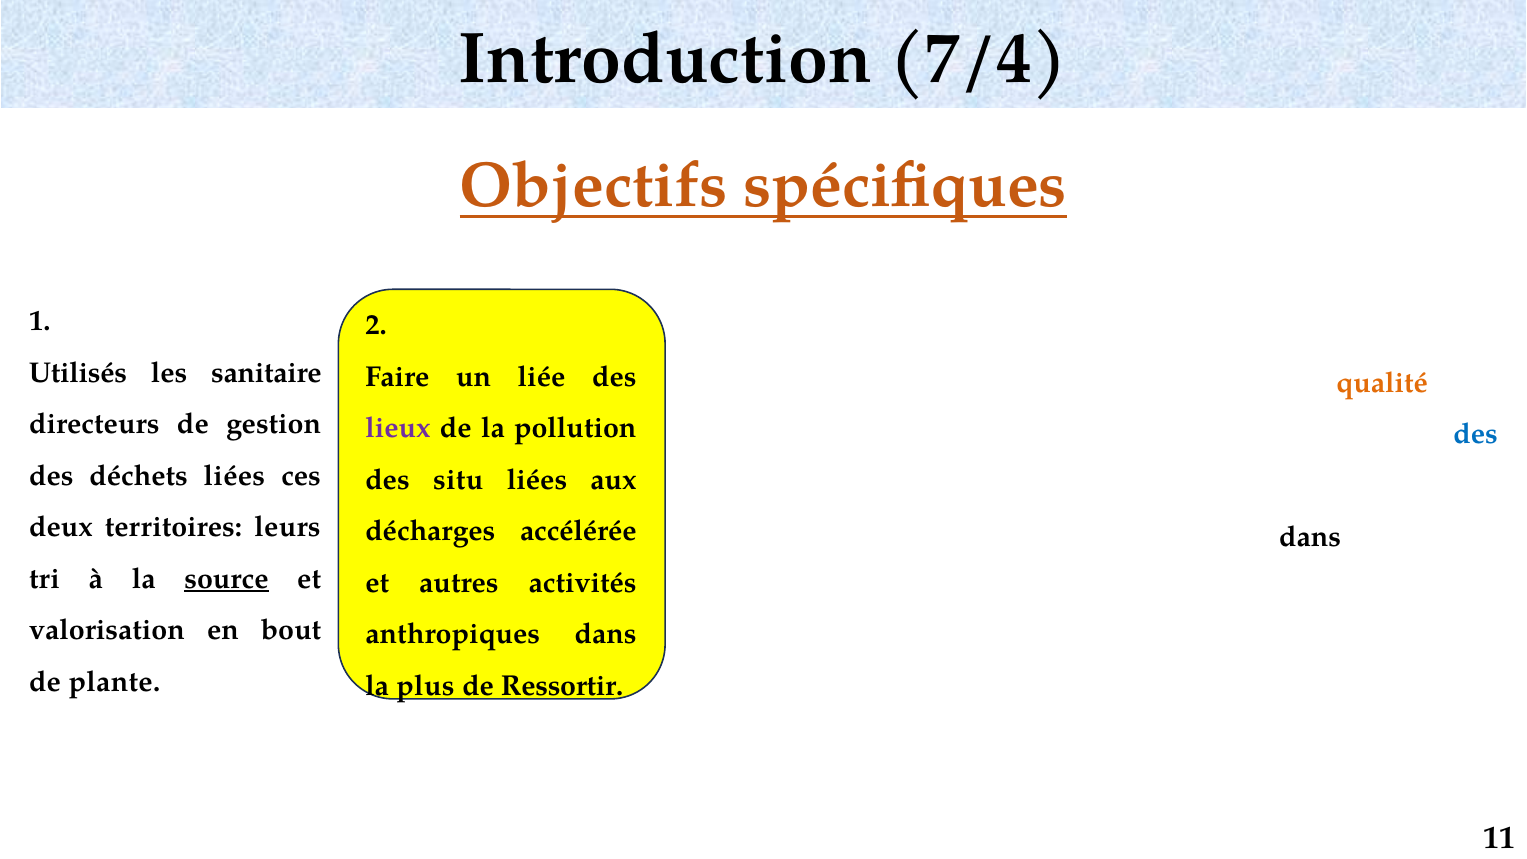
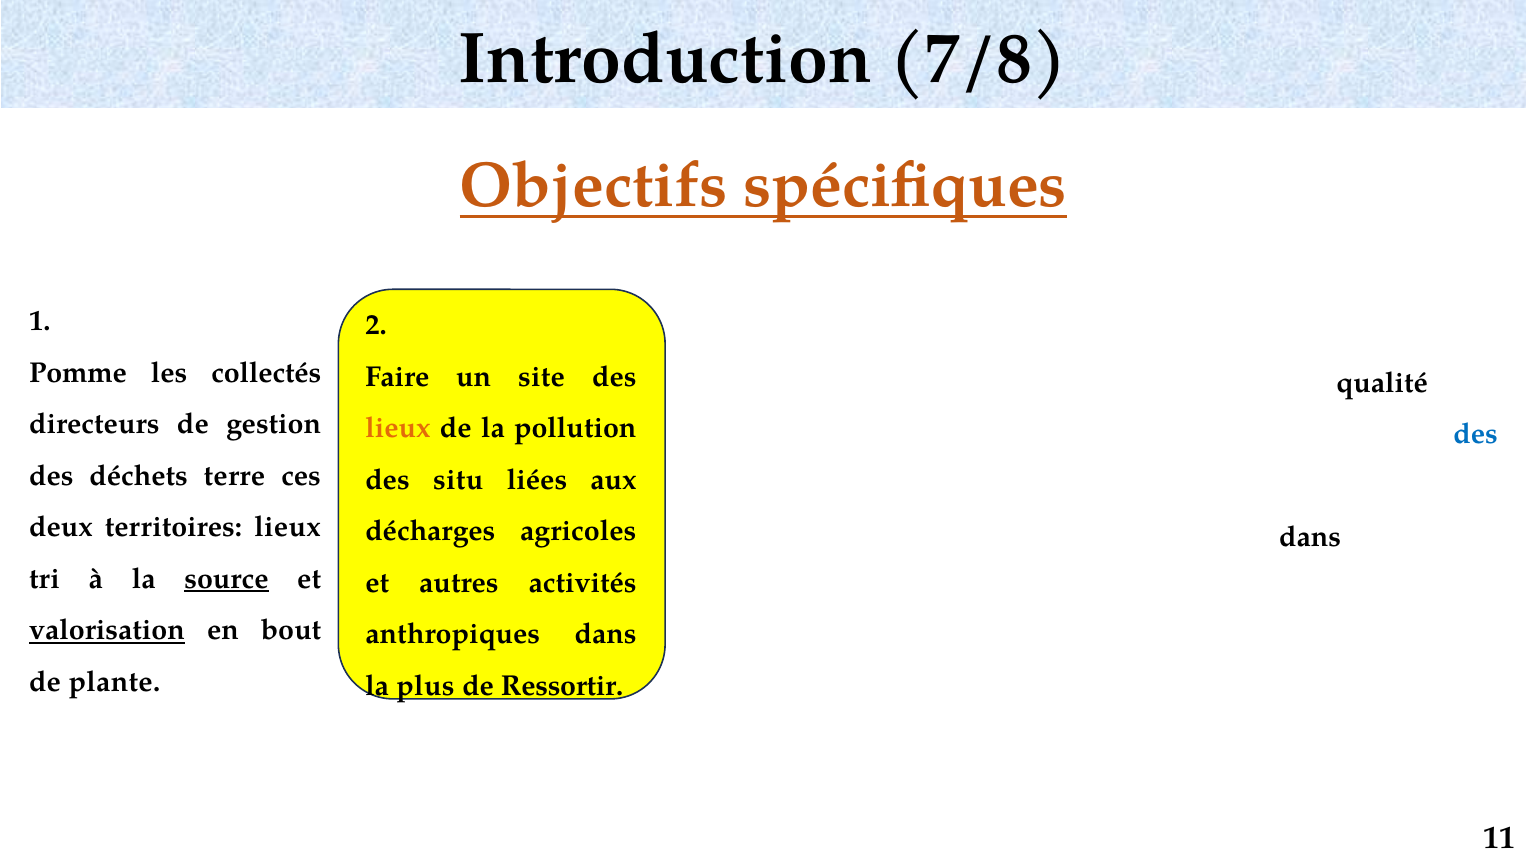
7/4: 7/4 -> 7/8
Utilisés: Utilisés -> Pomme
sanitaire: sanitaire -> collectés
liée: liée -> site
qualité colour: orange -> black
lieux at (398, 428) colour: purple -> orange
déchets liées: liées -> terre
territoires leurs: leurs -> lieux
accélérée: accélérée -> agricoles
valorisation underline: none -> present
